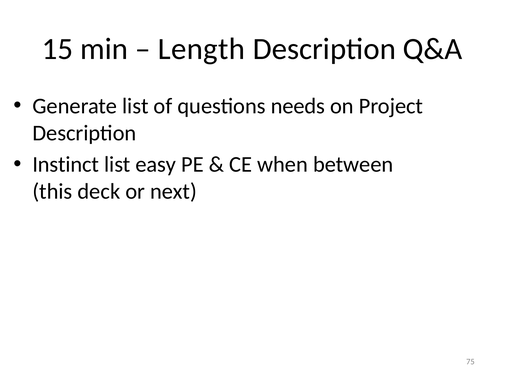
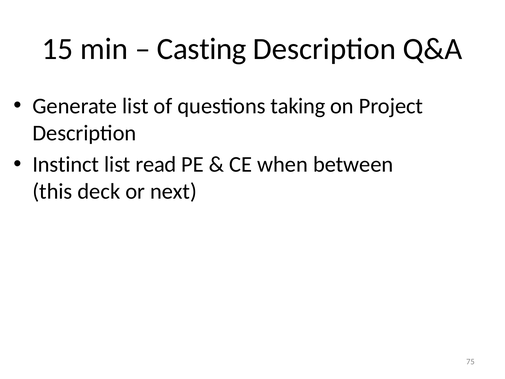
Length: Length -> Casting
needs: needs -> taking
easy: easy -> read
